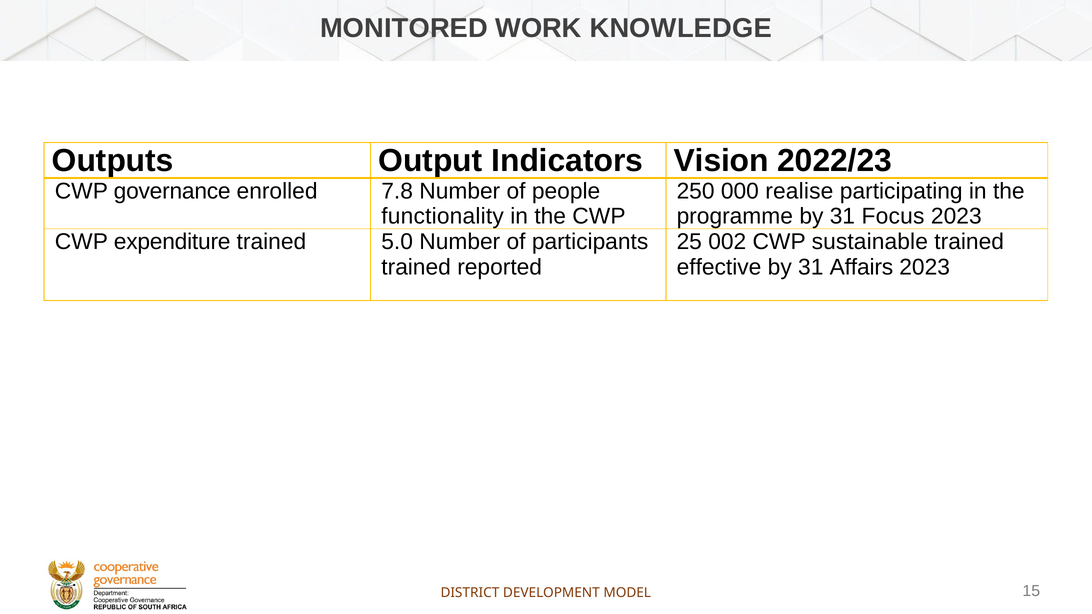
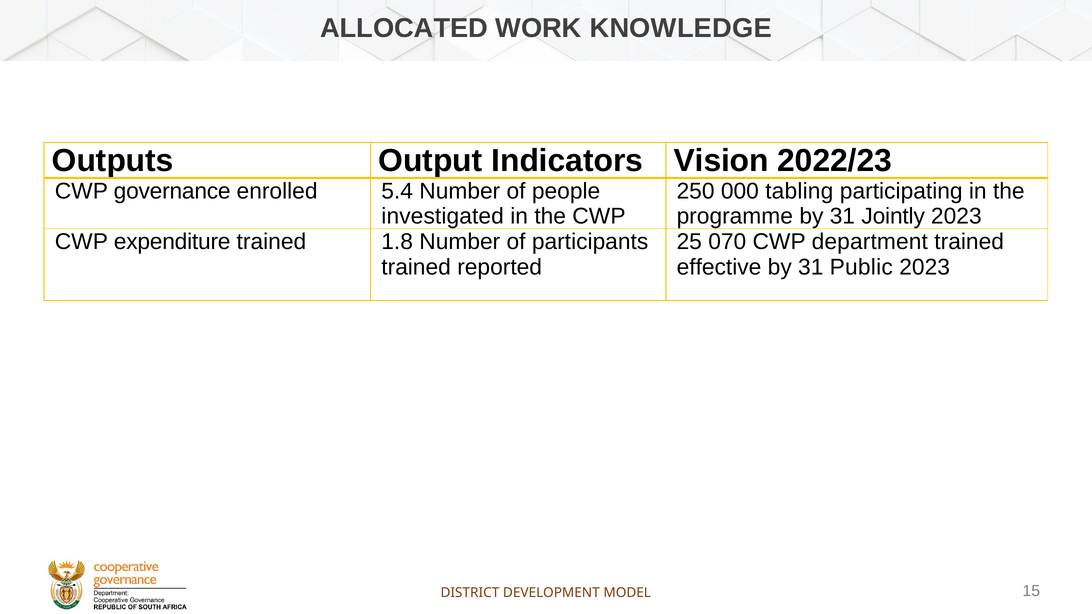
MONITORED: MONITORED -> ALLOCATED
7.8: 7.8 -> 5.4
realise: realise -> tabling
functionality: functionality -> investigated
Focus: Focus -> Jointly
5.0: 5.0 -> 1.8
002: 002 -> 070
sustainable: sustainable -> department
Affairs: Affairs -> Public
